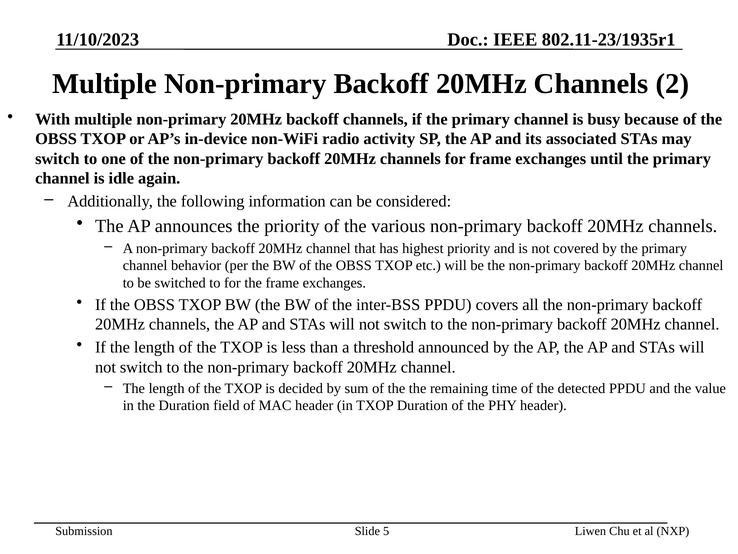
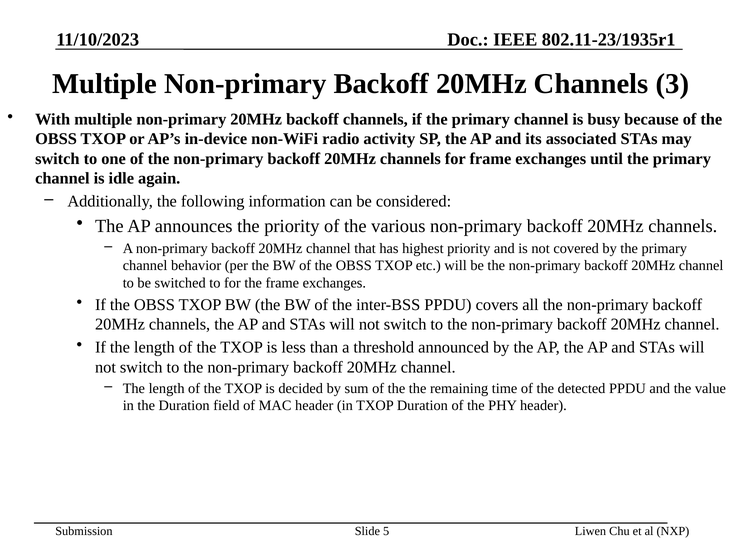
2: 2 -> 3
